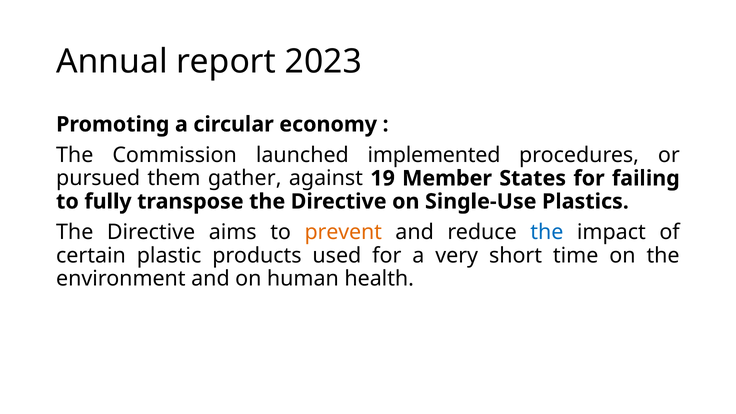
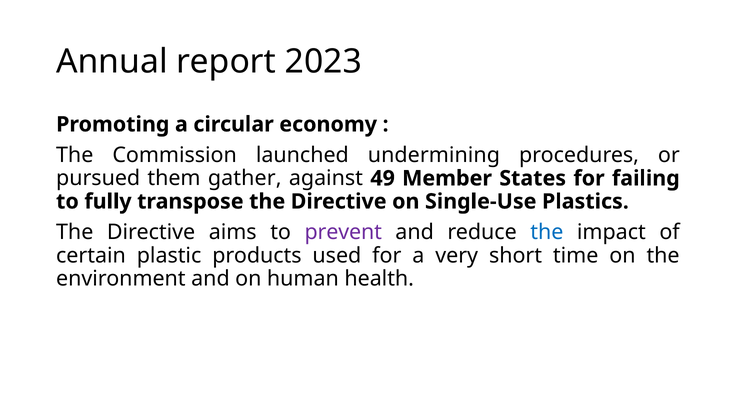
implemented: implemented -> undermining
19: 19 -> 49
prevent colour: orange -> purple
